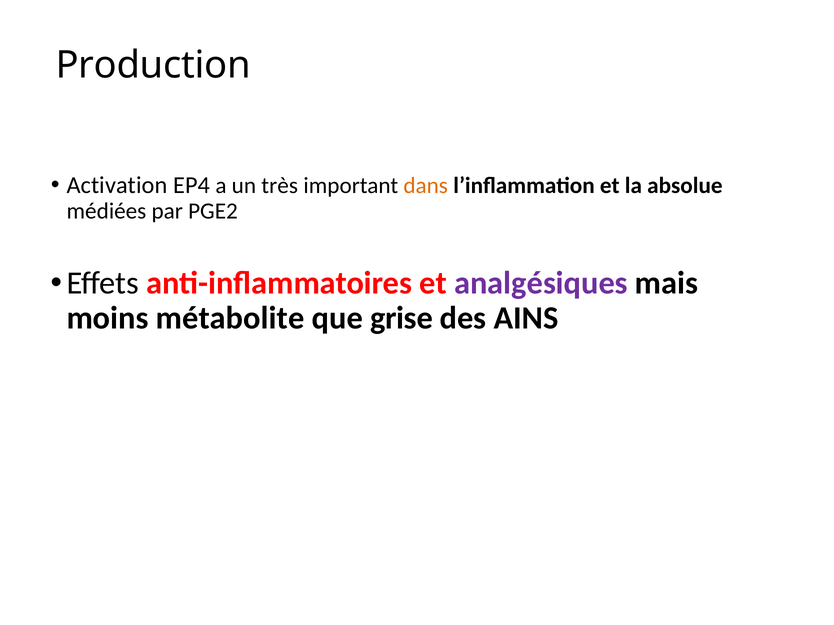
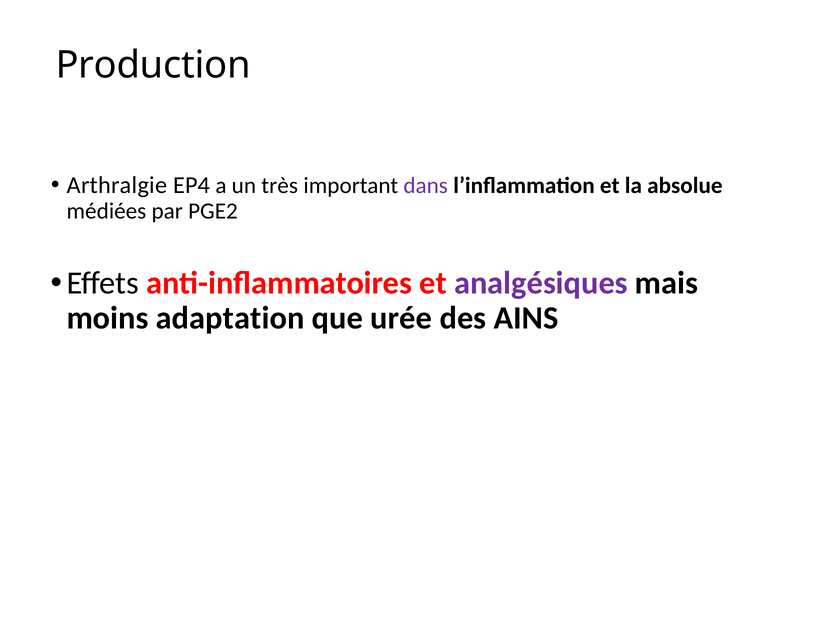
Activation: Activation -> Arthralgie
dans colour: orange -> purple
métabolite: métabolite -> adaptation
grise: grise -> urée
